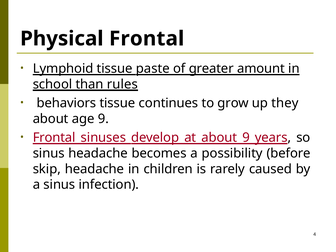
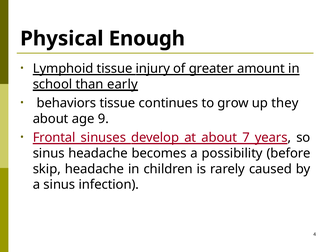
Physical Frontal: Frontal -> Enough
paste: paste -> injury
rules: rules -> early
about 9: 9 -> 7
